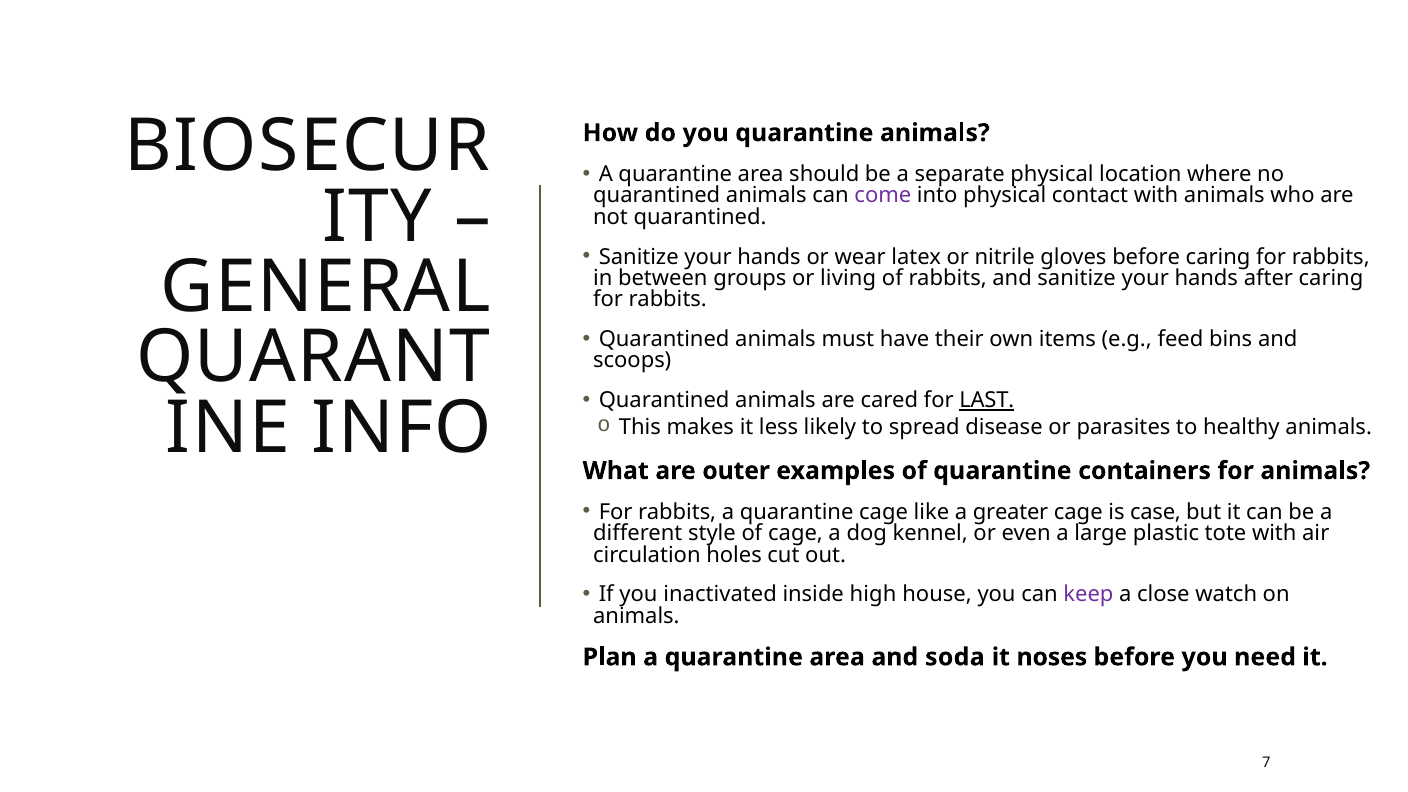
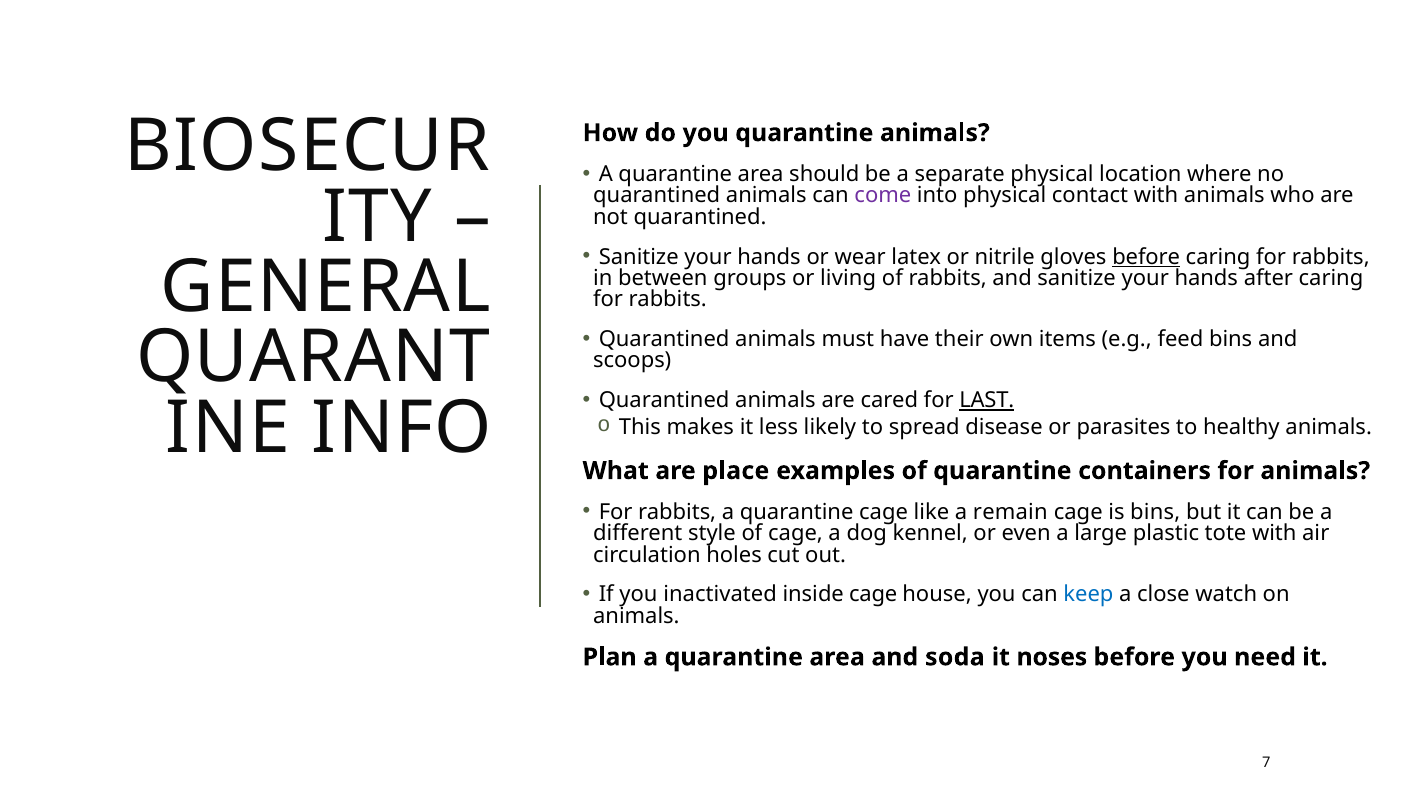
before at (1146, 257) underline: none -> present
outer: outer -> place
greater: greater -> remain
is case: case -> bins
inside high: high -> cage
keep colour: purple -> blue
